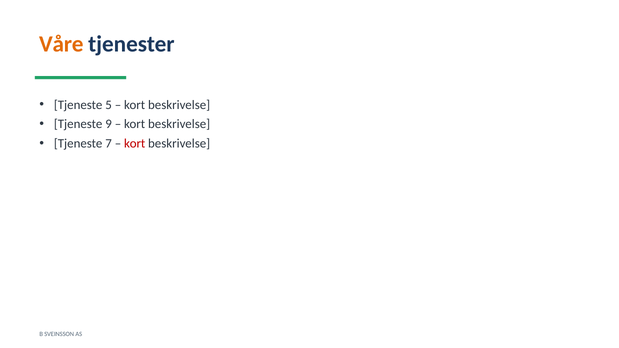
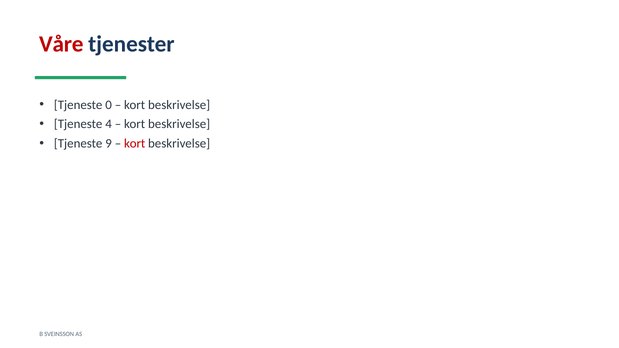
Våre colour: orange -> red
5: 5 -> 0
9: 9 -> 4
7: 7 -> 9
